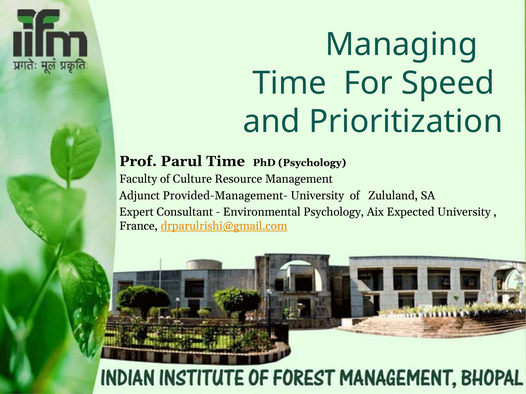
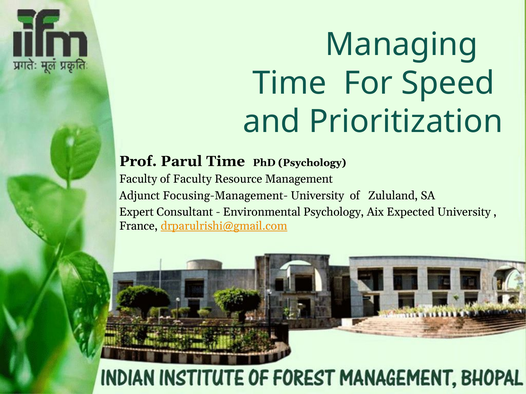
of Culture: Culture -> Faculty
Provided-Management-: Provided-Management- -> Focusing-Management-
